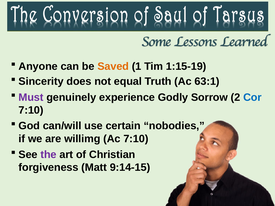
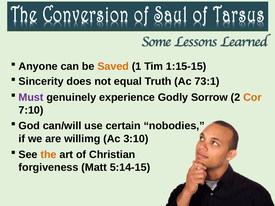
1:15-19: 1:15-19 -> 1:15-15
63:1: 63:1 -> 73:1
Cor colour: blue -> orange
Ac 7:10: 7:10 -> 3:10
the colour: purple -> orange
9:14-15: 9:14-15 -> 5:14-15
